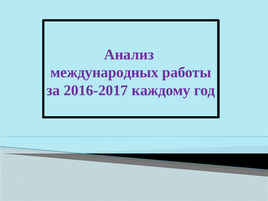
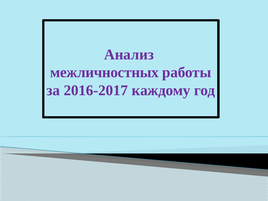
международных: международных -> межличностных
